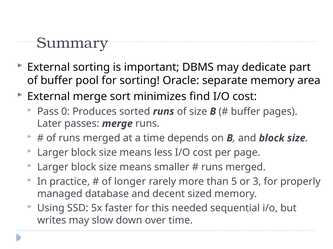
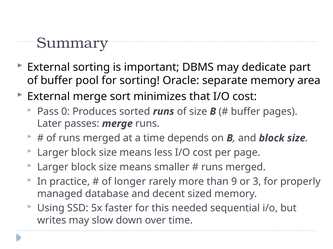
find: find -> that
5: 5 -> 9
